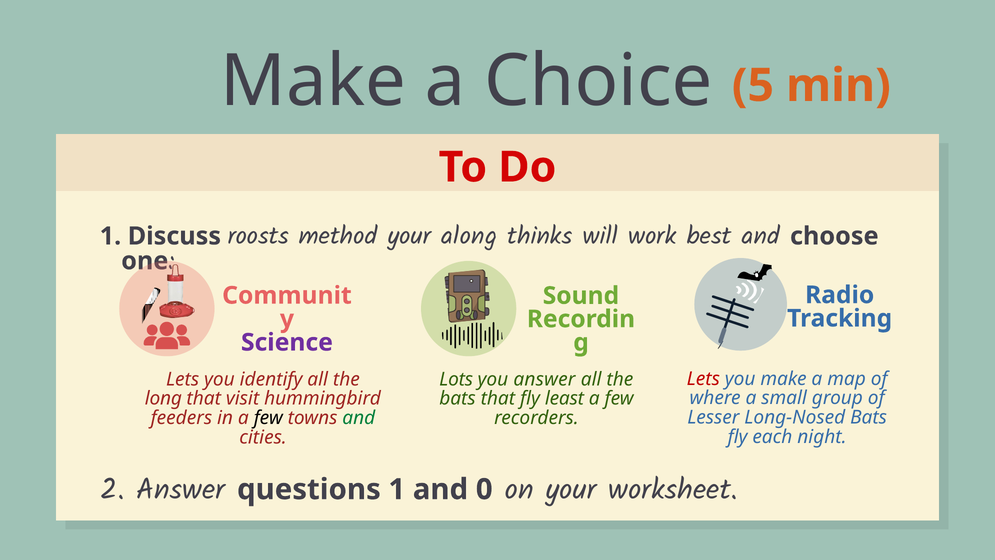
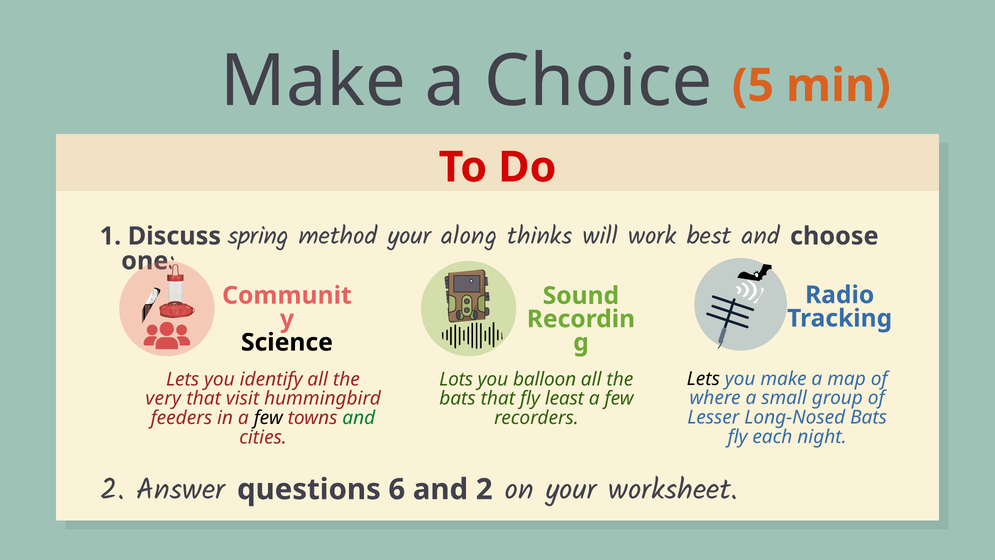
roosts: roosts -> spring
Science colour: purple -> black
Lets at (703, 379) colour: red -> black
you answer: answer -> balloon
long: long -> very
questions 1: 1 -> 6
and 0: 0 -> 2
